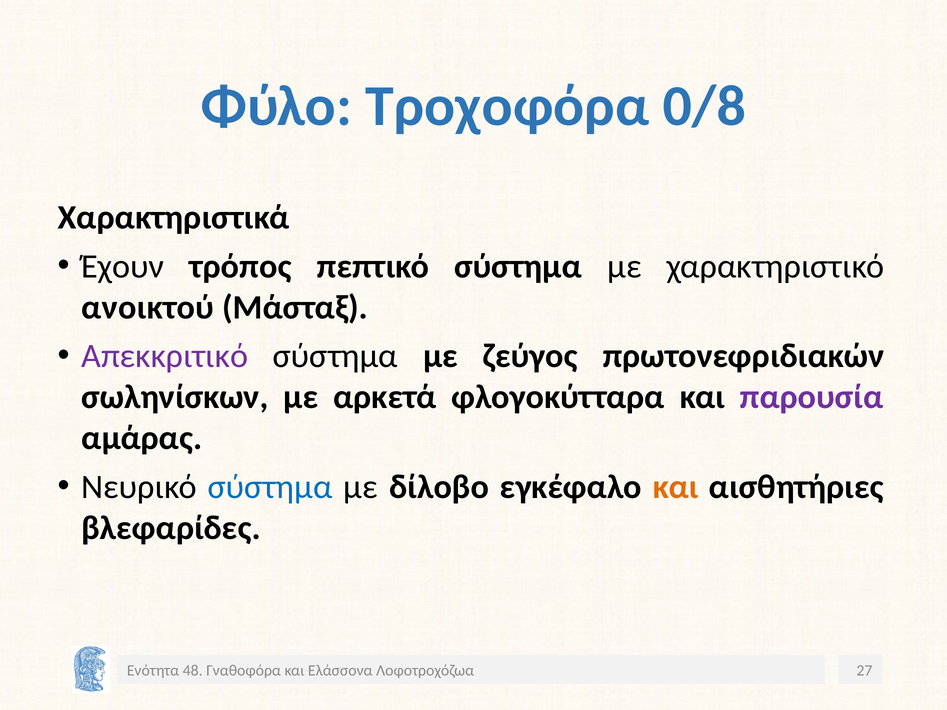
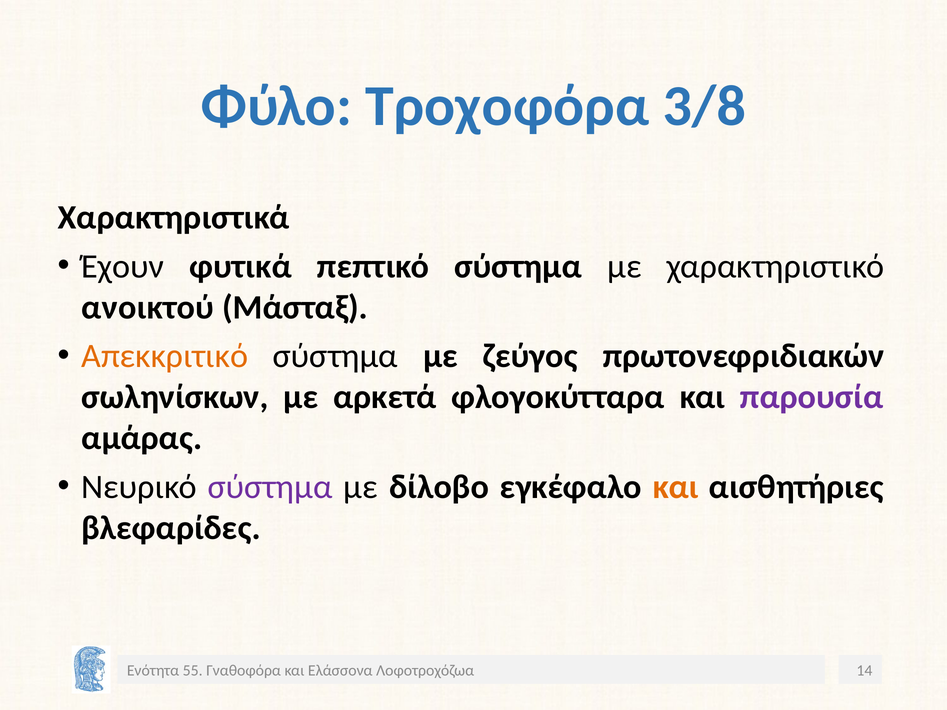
0/8: 0/8 -> 3/8
τρόπος: τρόπος -> φυτικά
Απεκκριτικό colour: purple -> orange
σύστημα at (270, 487) colour: blue -> purple
48: 48 -> 55
27: 27 -> 14
